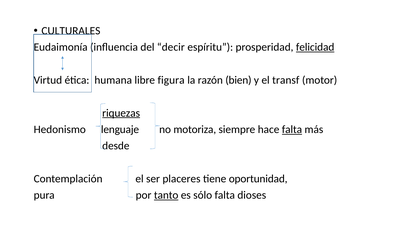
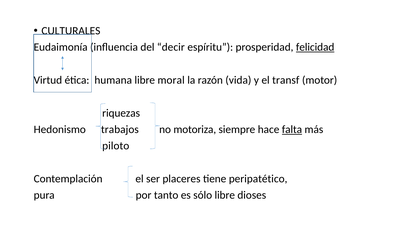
figura: figura -> moral
bien: bien -> vida
riquezas underline: present -> none
lenguaje: lenguaje -> trabajos
desde: desde -> piloto
oportunidad: oportunidad -> peripatético
tanto underline: present -> none
sólo falta: falta -> libre
